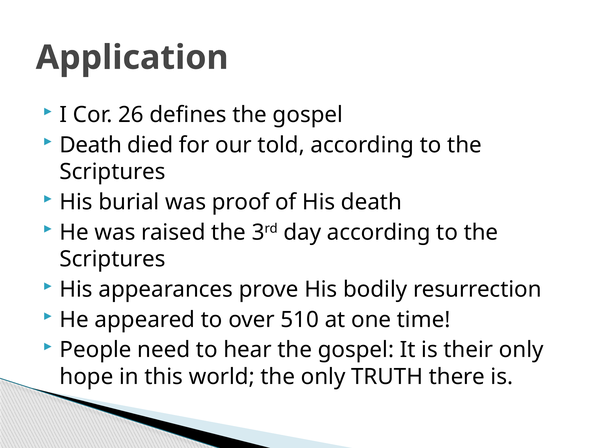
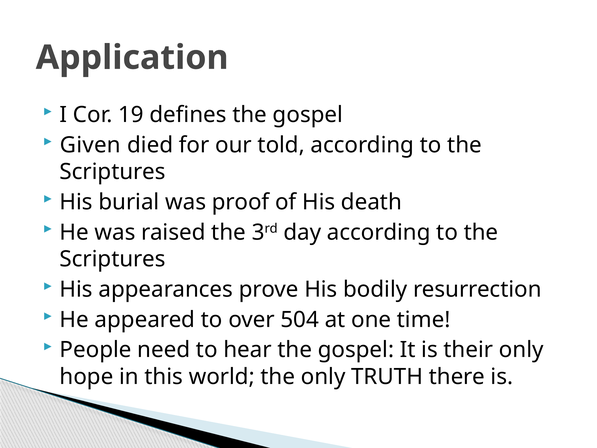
26: 26 -> 19
Death at (91, 145): Death -> Given
510: 510 -> 504
